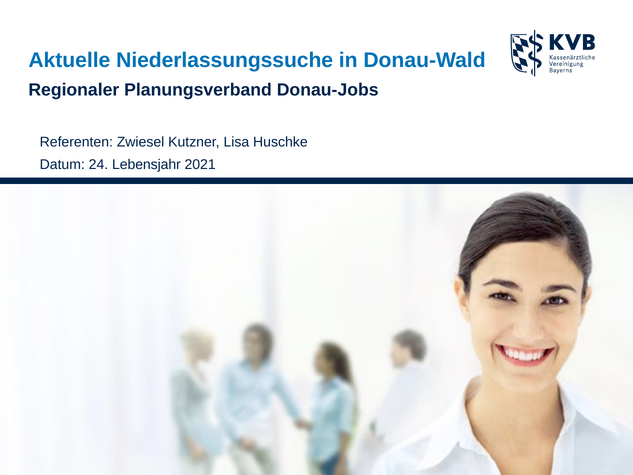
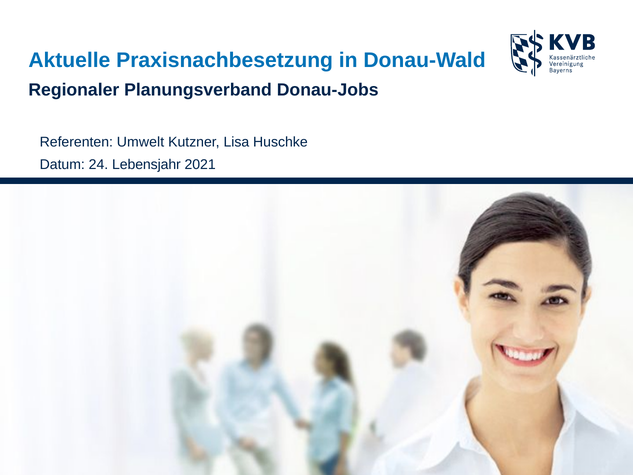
Niederlassungssuche: Niederlassungssuche -> Praxisnachbesetzung
Zwiesel: Zwiesel -> Umwelt
